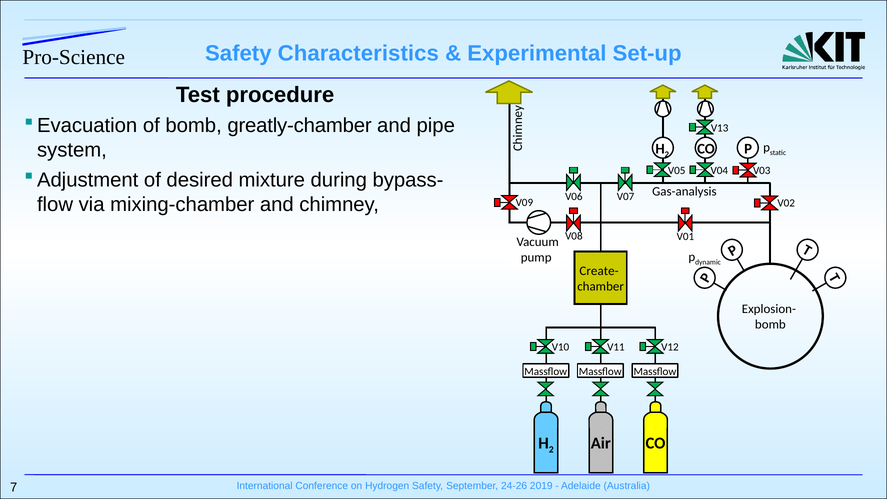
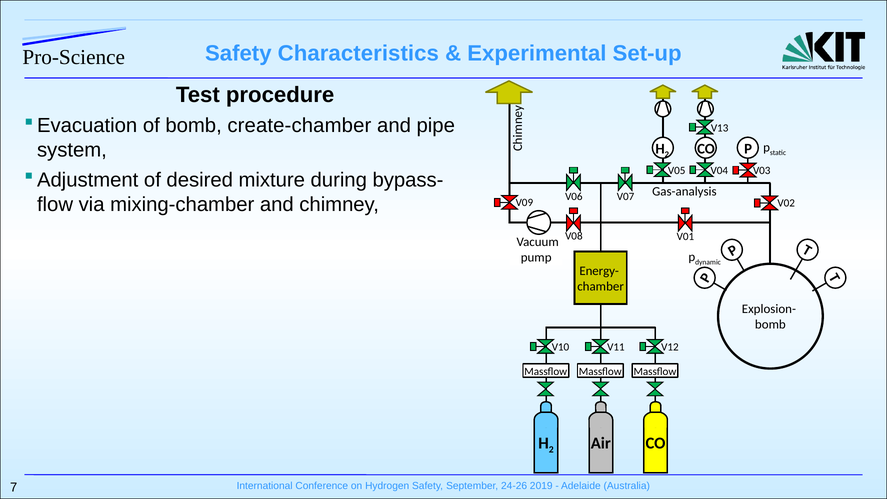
greatly-chamber: greatly-chamber -> create-chamber
Create-: Create- -> Energy-
